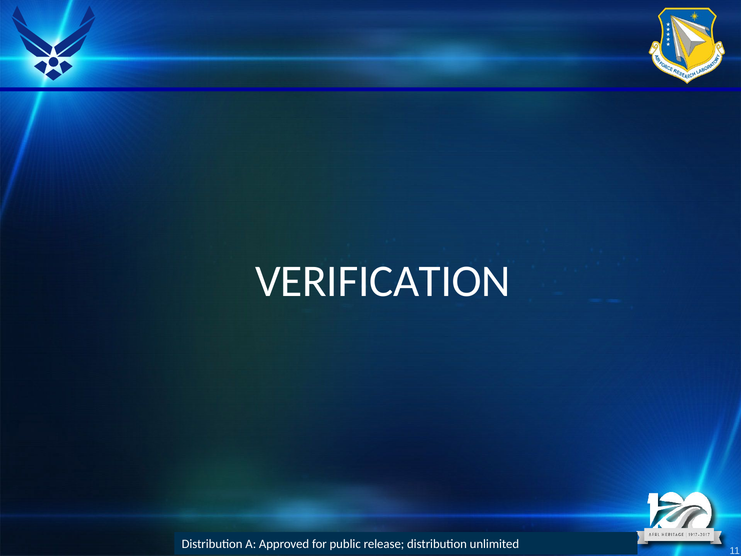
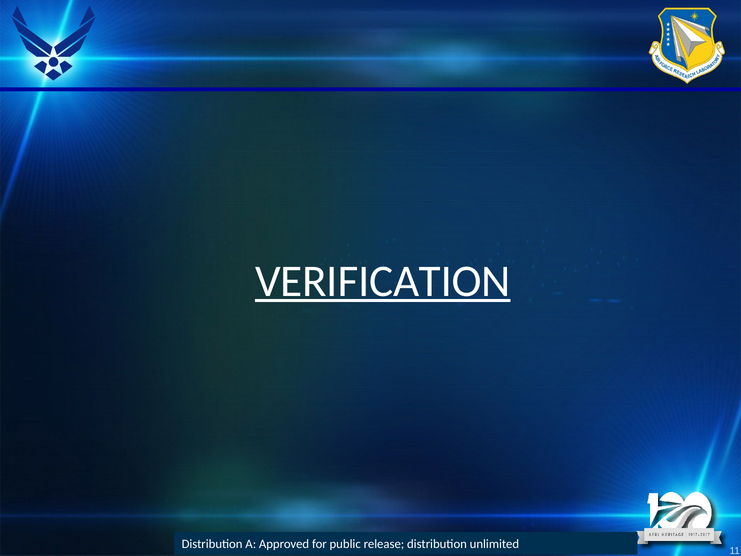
VERIFICATION underline: none -> present
